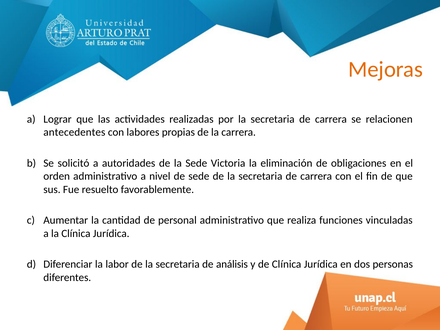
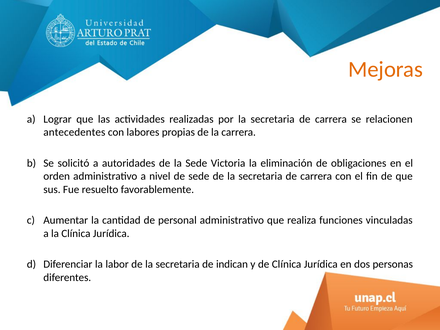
análisis: análisis -> indican
